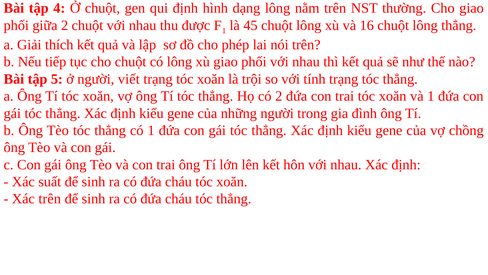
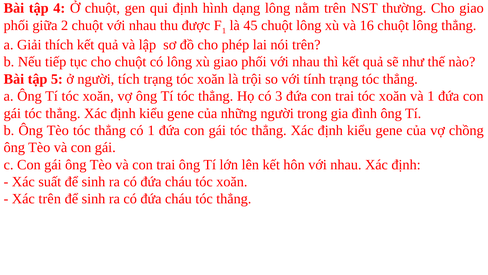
viết: viết -> tích
có 2: 2 -> 3
